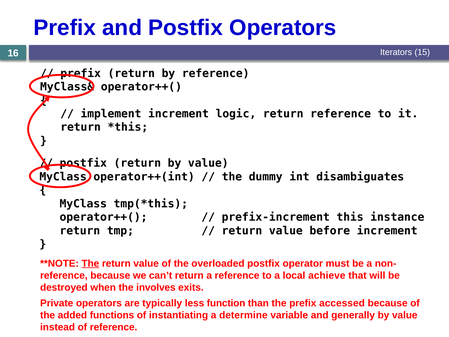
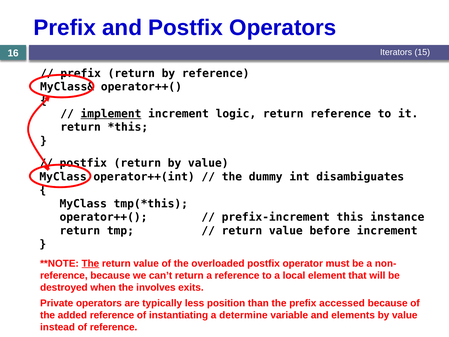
implement underline: none -> present
achieve: achieve -> element
function: function -> position
added functions: functions -> reference
generally: generally -> elements
